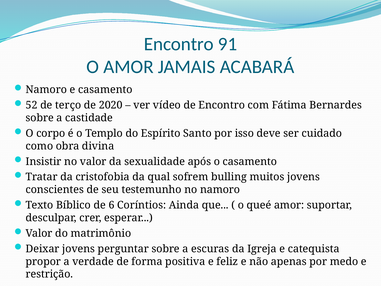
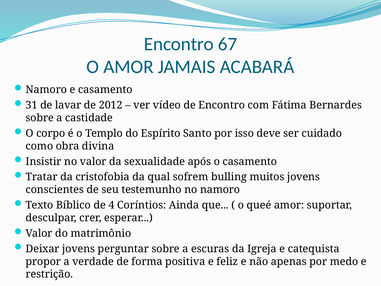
91: 91 -> 67
52: 52 -> 31
terço: terço -> lavar
2020: 2020 -> 2012
6: 6 -> 4
